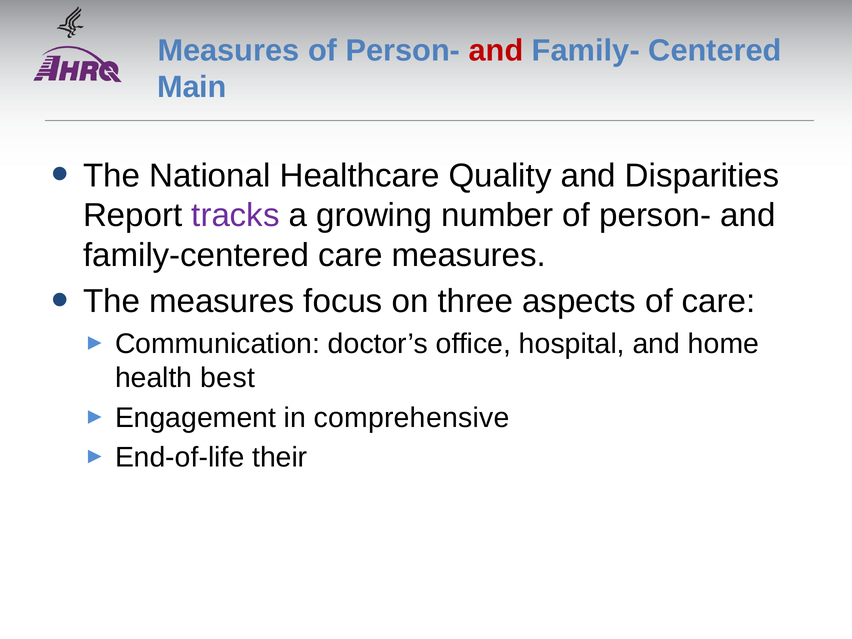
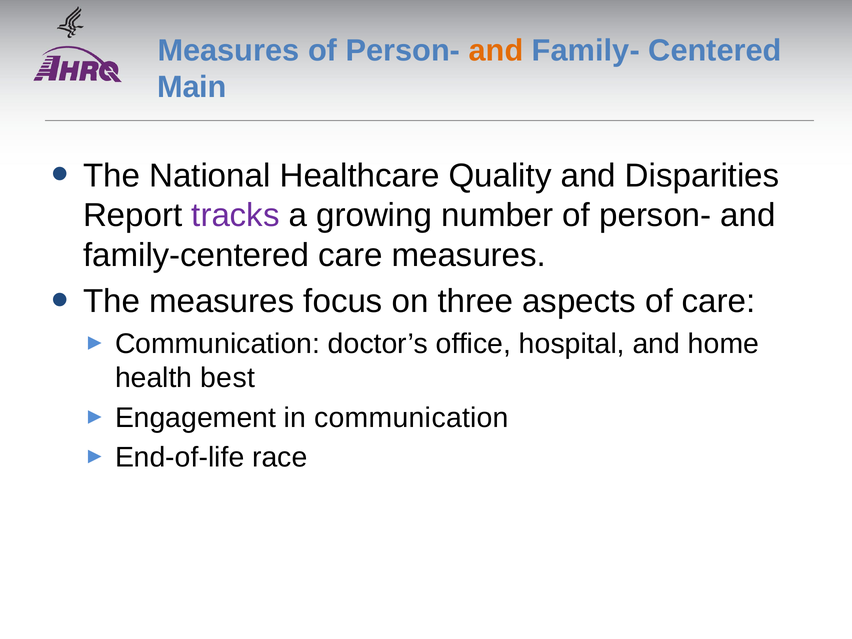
and at (496, 50) colour: red -> orange
in comprehensive: comprehensive -> communication
their: their -> race
